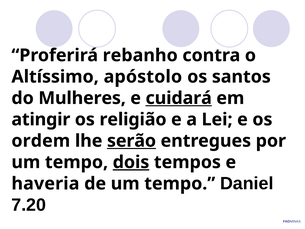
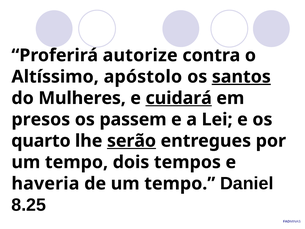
rebanho: rebanho -> autorize
santos underline: none -> present
atingir: atingir -> presos
religião: religião -> passem
ordem: ordem -> quarto
dois underline: present -> none
7.20: 7.20 -> 8.25
